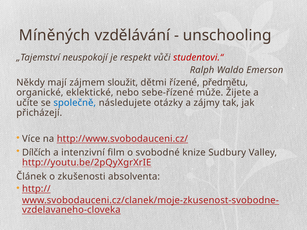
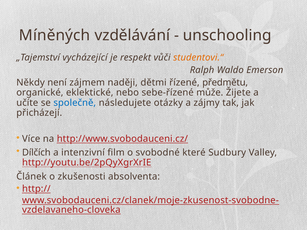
neuspokojí: neuspokojí -> vycházející
studentovi.“ colour: red -> orange
mají: mají -> není
sloužit: sloužit -> naději
knize: knize -> které
